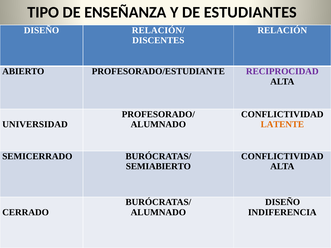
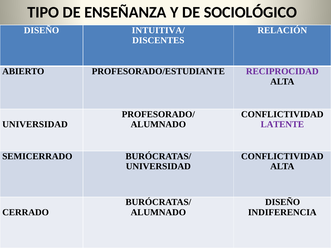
ESTUDIANTES: ESTUDIANTES -> SOCIOLÓGICO
RELACIÓN/: RELACIÓN/ -> INTUITIVA/
LATENTE colour: orange -> purple
SEMIABIERTO at (158, 167): SEMIABIERTO -> UNIVERSIDAD
